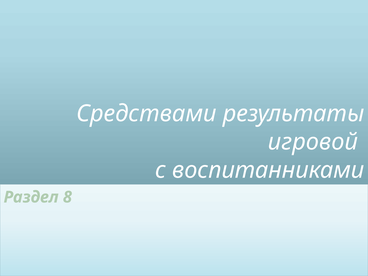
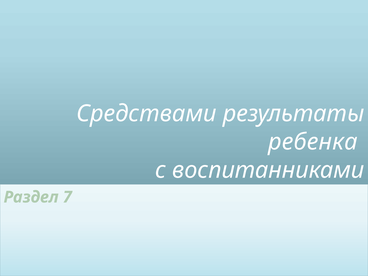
игровой: игровой -> ребенка
8: 8 -> 7
